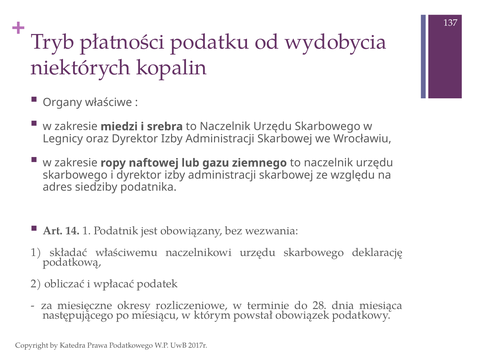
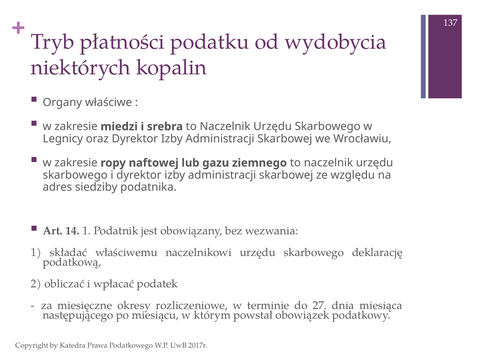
28: 28 -> 27
